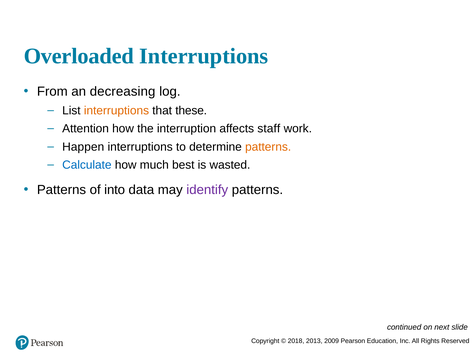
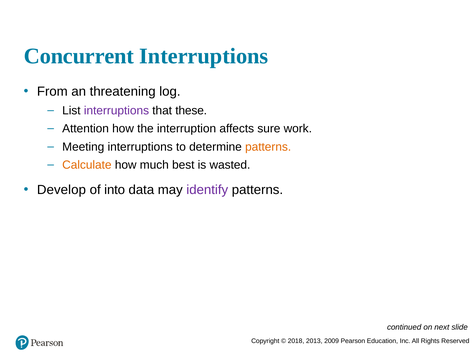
Overloaded: Overloaded -> Concurrent
decreasing: decreasing -> threatening
interruptions at (116, 111) colour: orange -> purple
staff: staff -> sure
Happen: Happen -> Meeting
Calculate colour: blue -> orange
Patterns at (61, 190): Patterns -> Develop
